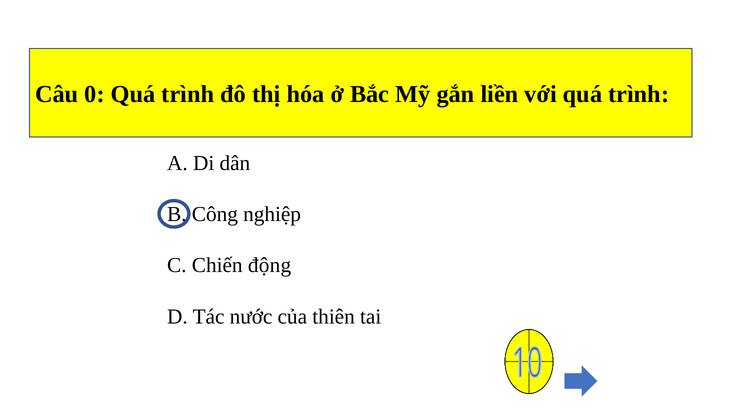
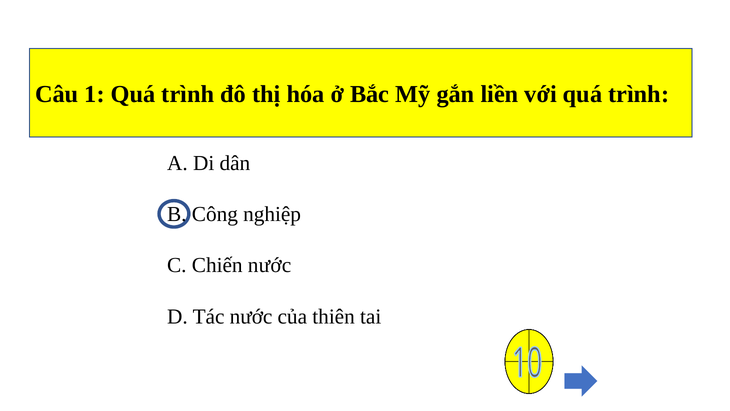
0: 0 -> 1
Chiến động: động -> nước
